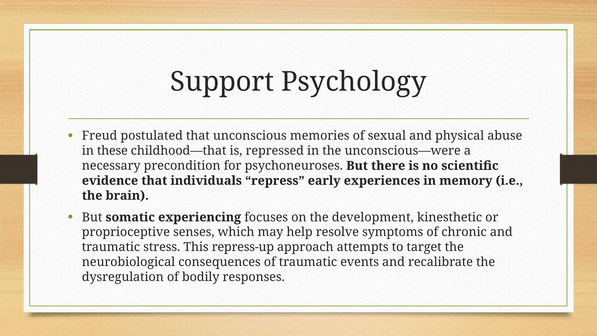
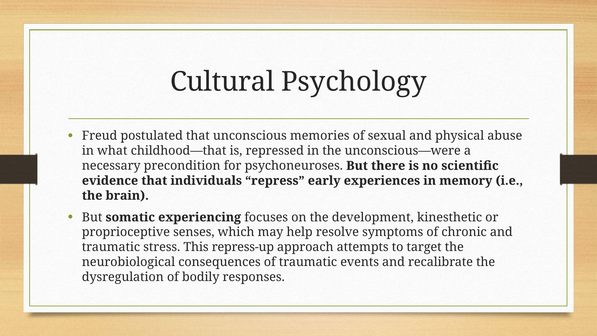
Support: Support -> Cultural
these: these -> what
